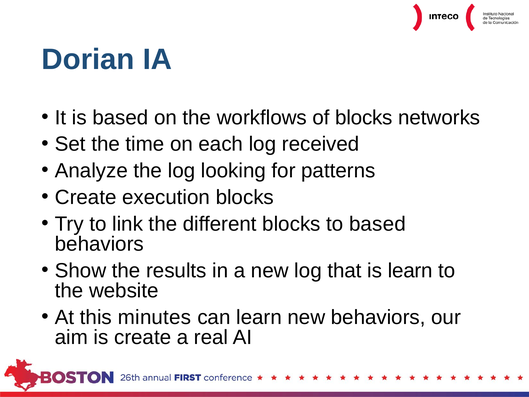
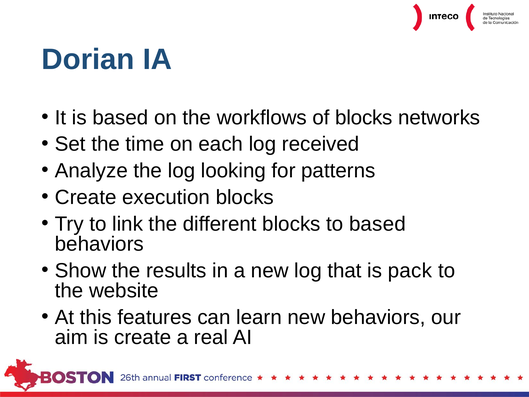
is learn: learn -> pack
minutes: minutes -> features
